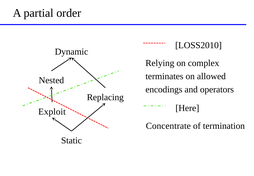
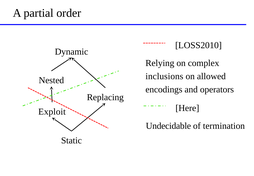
terminates: terminates -> inclusions
Concentrate: Concentrate -> Undecidable
